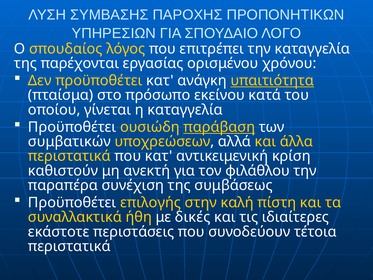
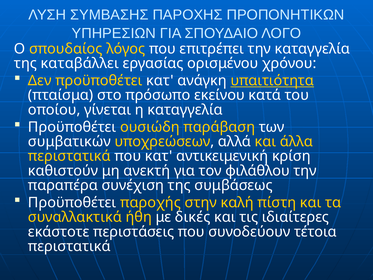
παρέχονται: παρέχονται -> καταβάλλει
παράβαση underline: present -> none
επιλογής: επιλογής -> παροχής
